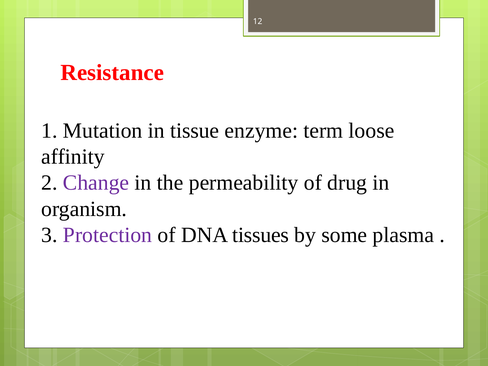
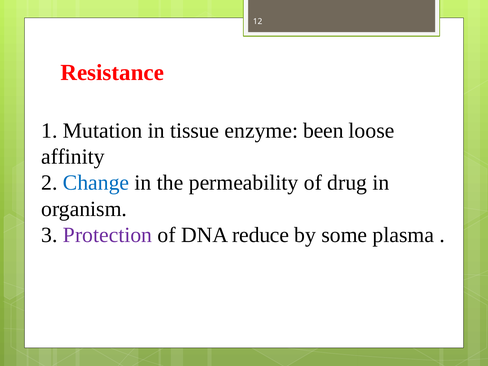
term: term -> been
Change colour: purple -> blue
tissues: tissues -> reduce
